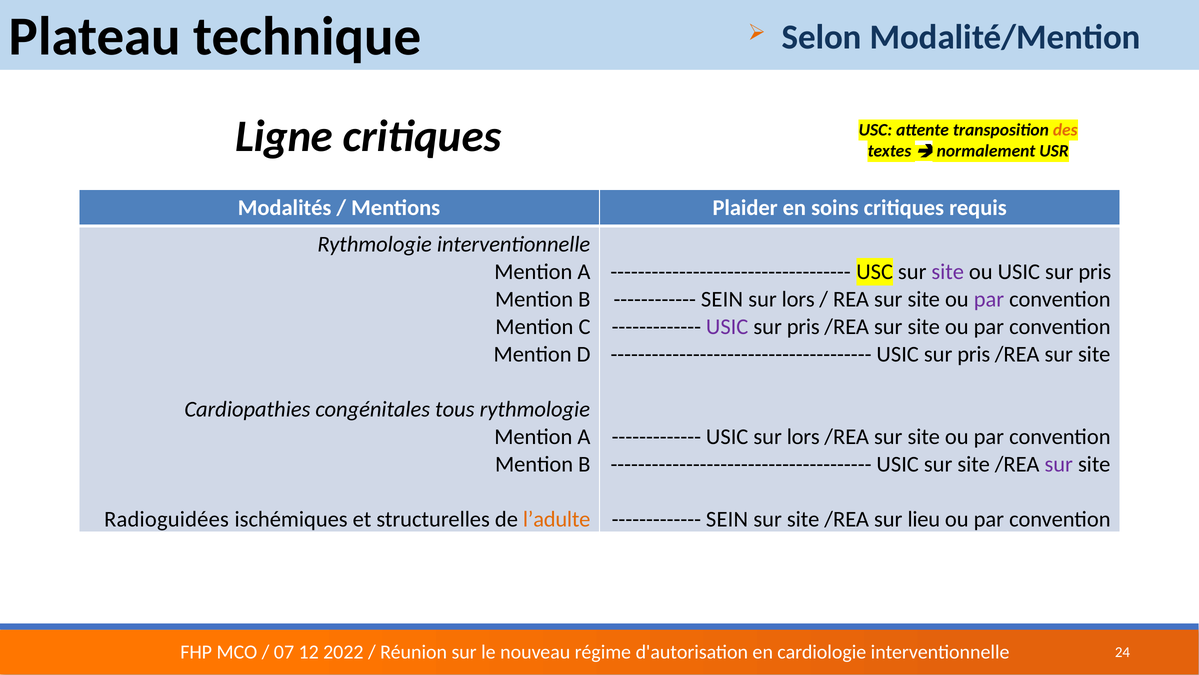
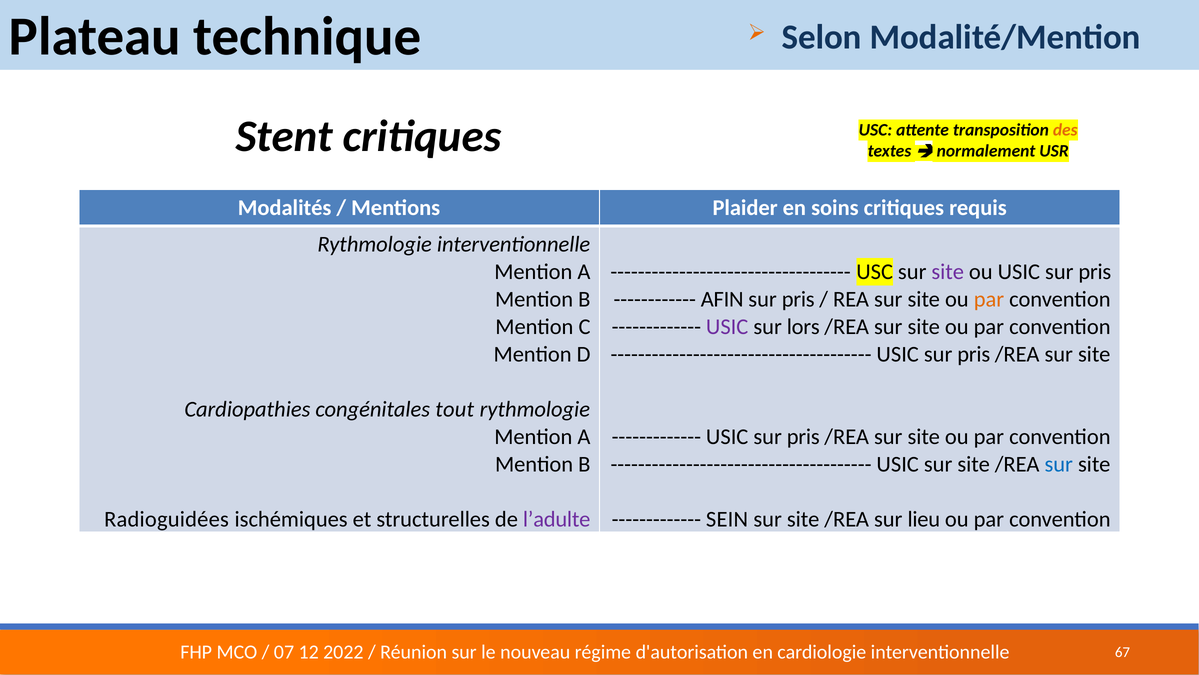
Ligne: Ligne -> Stent
SEIN at (722, 299): SEIN -> AFIN
lors at (798, 299): lors -> pris
par at (989, 299) colour: purple -> orange
pris at (803, 327): pris -> lors
tous: tous -> tout
lors at (803, 436): lors -> pris
sur at (1059, 464) colour: purple -> blue
l’adulte colour: orange -> purple
24: 24 -> 67
